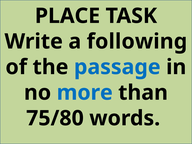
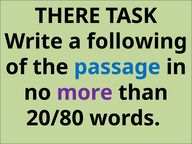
PLACE: PLACE -> THERE
more colour: blue -> purple
75/80: 75/80 -> 20/80
